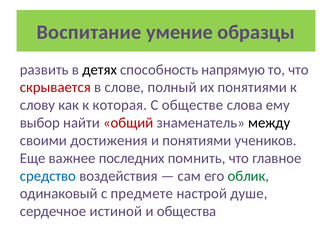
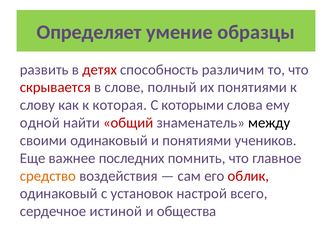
Воспитание: Воспитание -> Определяет
детях colour: black -> red
напрямую: напрямую -> различим
обществе: обществе -> которыми
выбор: выбор -> одной
своими достижения: достижения -> одинаковый
средство colour: blue -> orange
облик colour: green -> red
предмете: предмете -> установок
душе: душе -> всего
